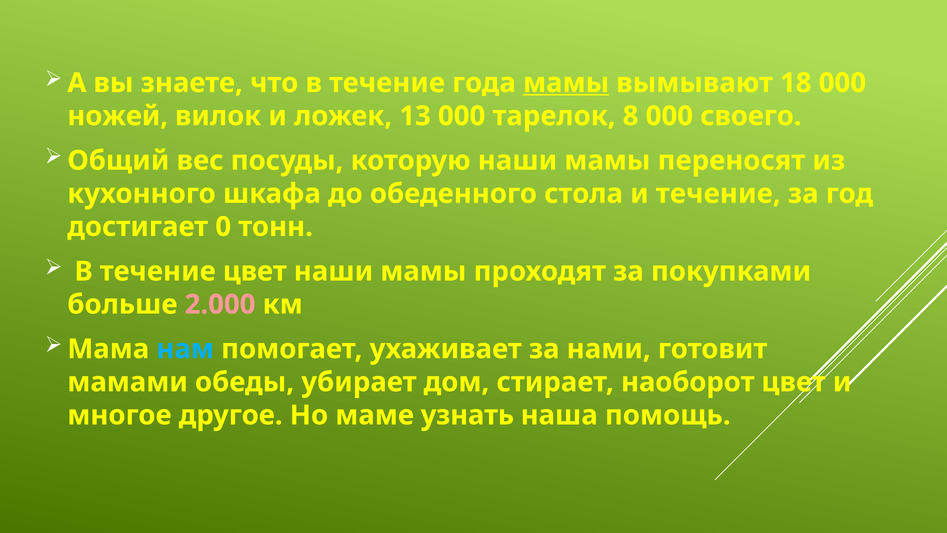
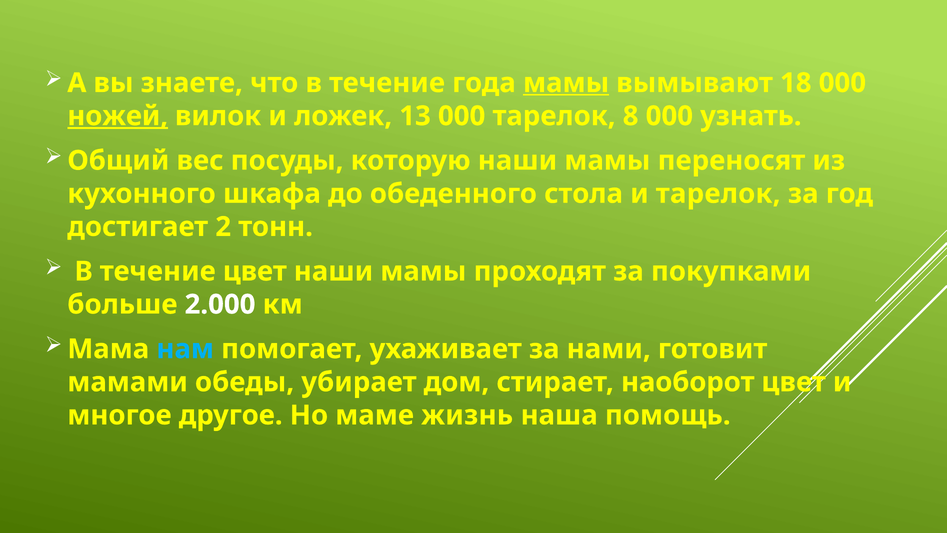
ножей underline: none -> present
своего: своего -> узнать
и течение: течение -> тарелок
0: 0 -> 2
2.000 colour: pink -> white
узнать: узнать -> жизнь
